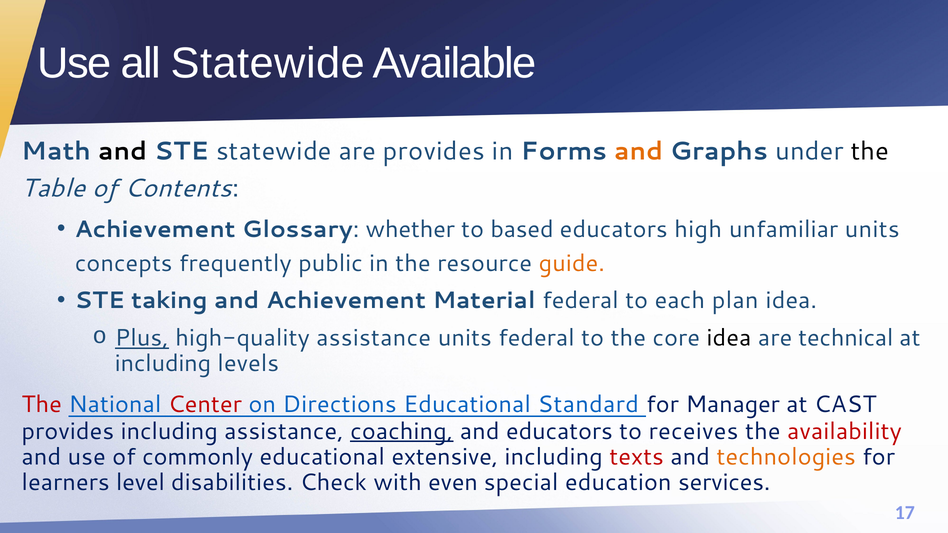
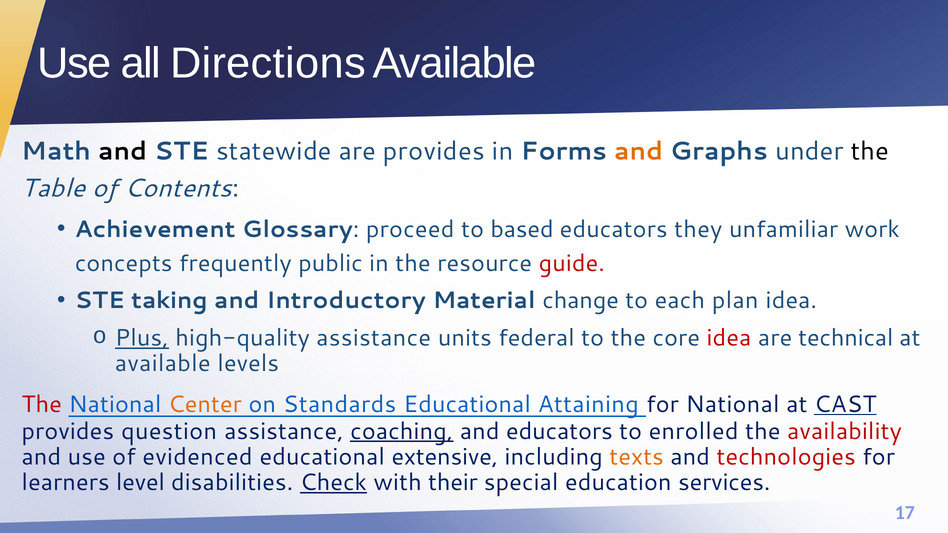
all Statewide: Statewide -> Directions
whether: whether -> proceed
high: high -> they
unfamiliar units: units -> work
guide colour: orange -> red
and Achievement: Achievement -> Introductory
Material federal: federal -> change
idea at (729, 338) colour: black -> red
including at (163, 364): including -> available
Center colour: red -> orange
Directions: Directions -> Standards
Standard: Standard -> Attaining
for Manager: Manager -> National
CAST underline: none -> present
provides including: including -> question
receives: receives -> enrolled
commonly: commonly -> evidenced
texts colour: red -> orange
technologies colour: orange -> red
Check underline: none -> present
even: even -> their
